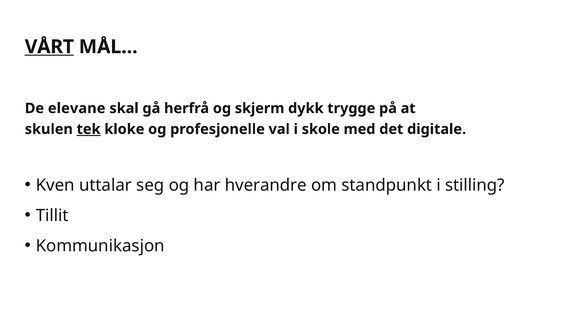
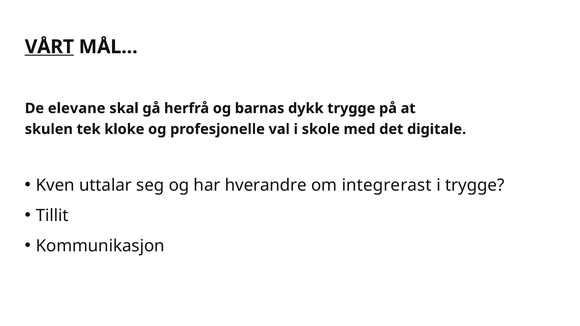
skjerm: skjerm -> barnas
tek underline: present -> none
standpunkt: standpunkt -> integrerast
i stilling: stilling -> trygge
